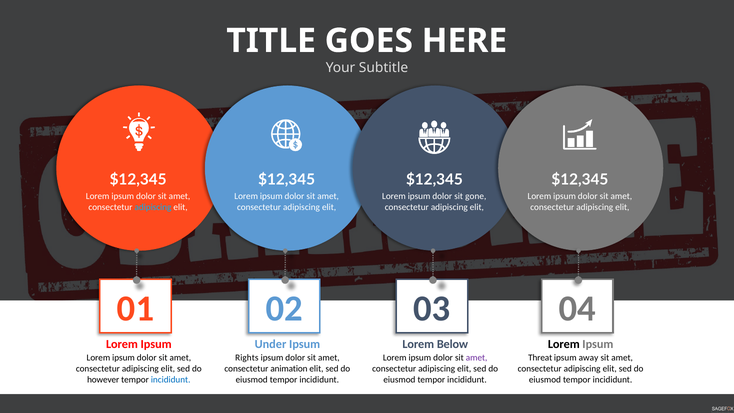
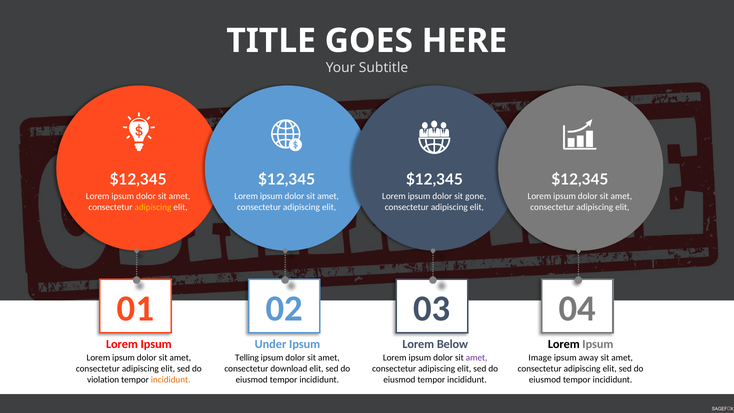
adipiscing at (153, 207) colour: light blue -> yellow
Rights: Rights -> Telling
Threat: Threat -> Image
animation: animation -> download
however: however -> violation
incididunt at (171, 380) colour: blue -> orange
